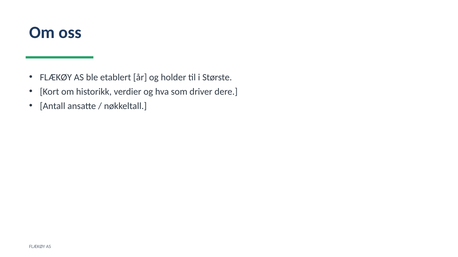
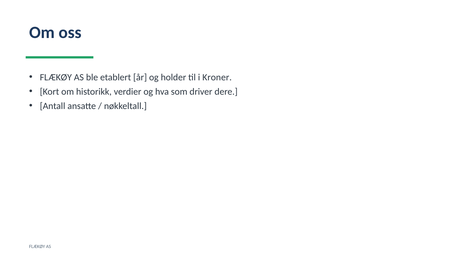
Største: Største -> Kroner
